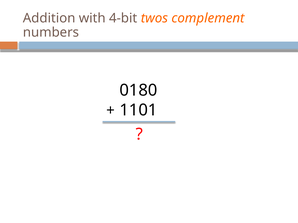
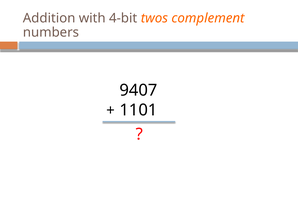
0180: 0180 -> 9407
